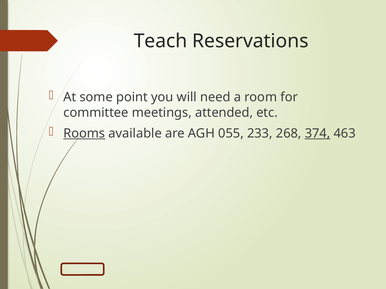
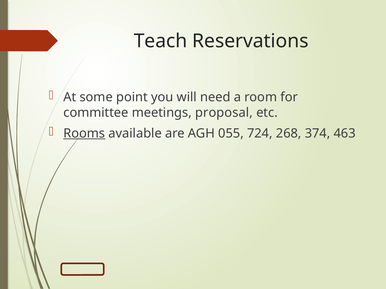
attended: attended -> proposal
233: 233 -> 724
374 underline: present -> none
